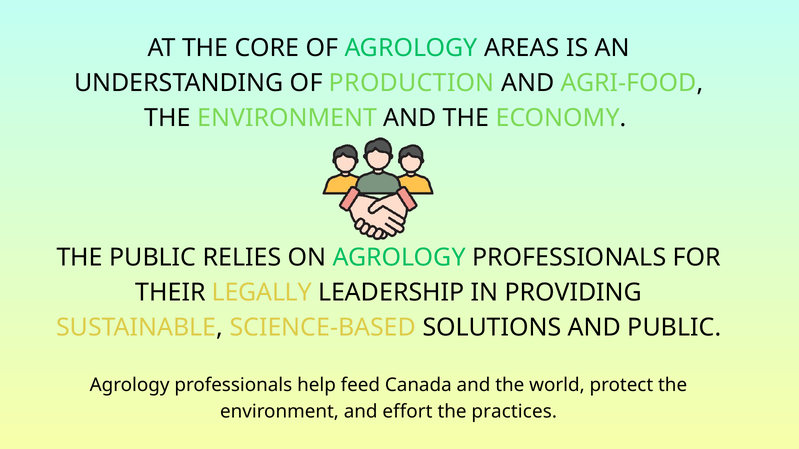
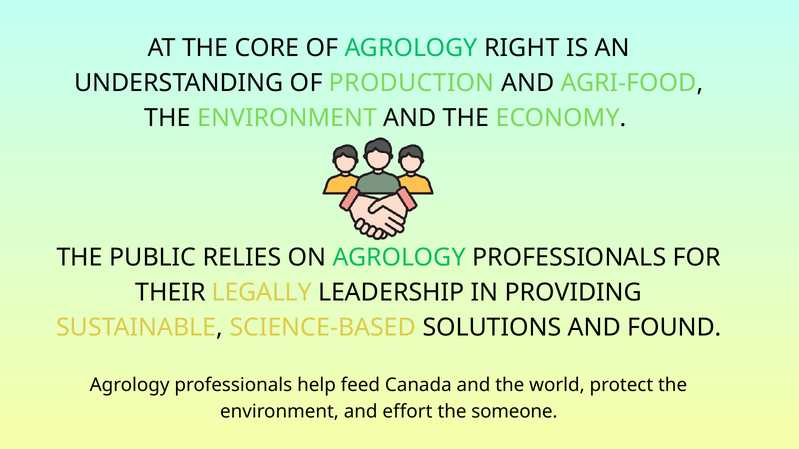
AREAS: AREAS -> RIGHT
AND PUBLIC: PUBLIC -> FOUND
practices: practices -> someone
